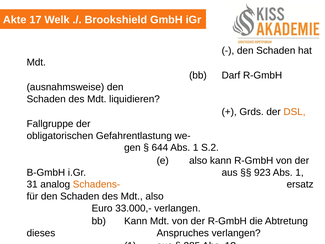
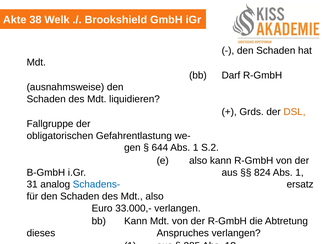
17: 17 -> 38
923: 923 -> 824
Schadens- colour: orange -> blue
